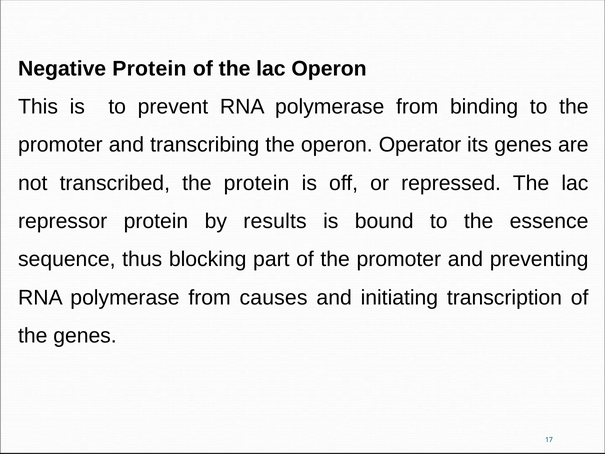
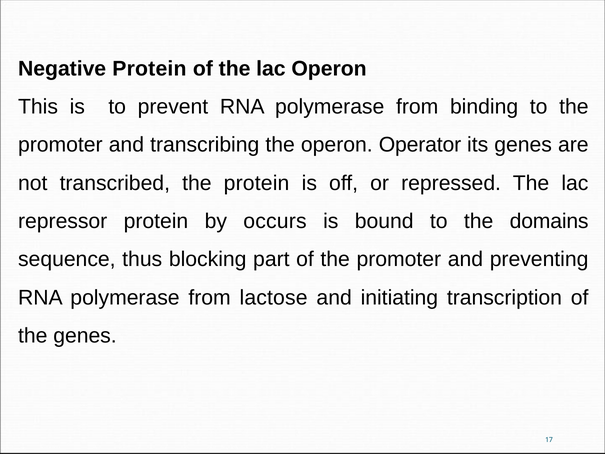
results: results -> occurs
essence: essence -> domains
causes: causes -> lactose
